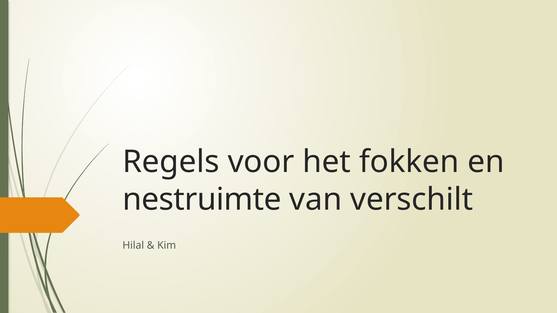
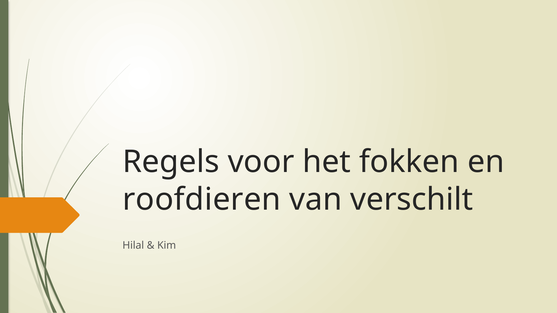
nestruimte: nestruimte -> roofdieren
